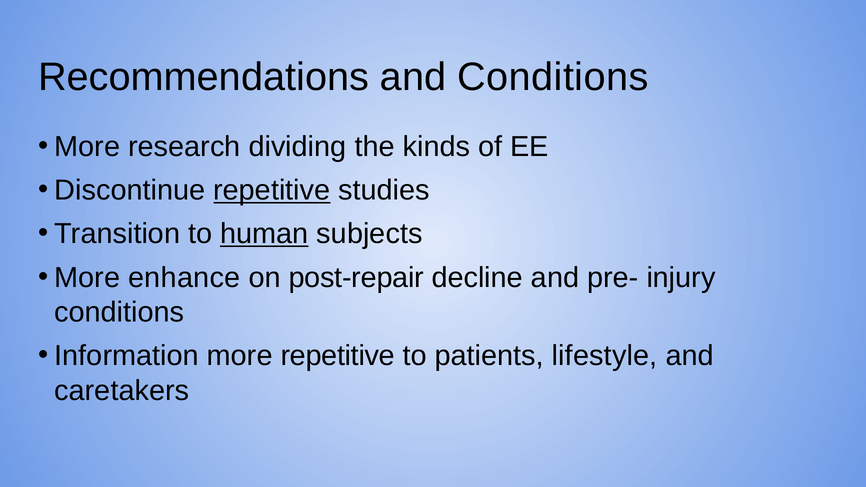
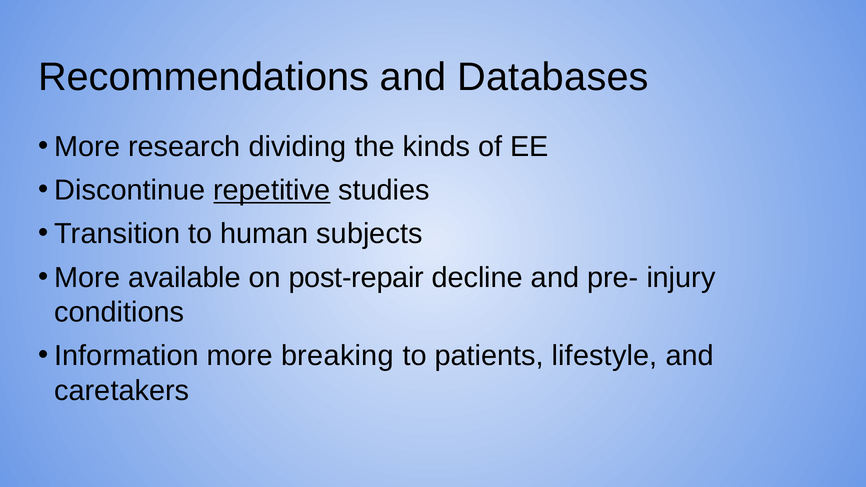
and Conditions: Conditions -> Databases
human underline: present -> none
enhance: enhance -> available
more repetitive: repetitive -> breaking
